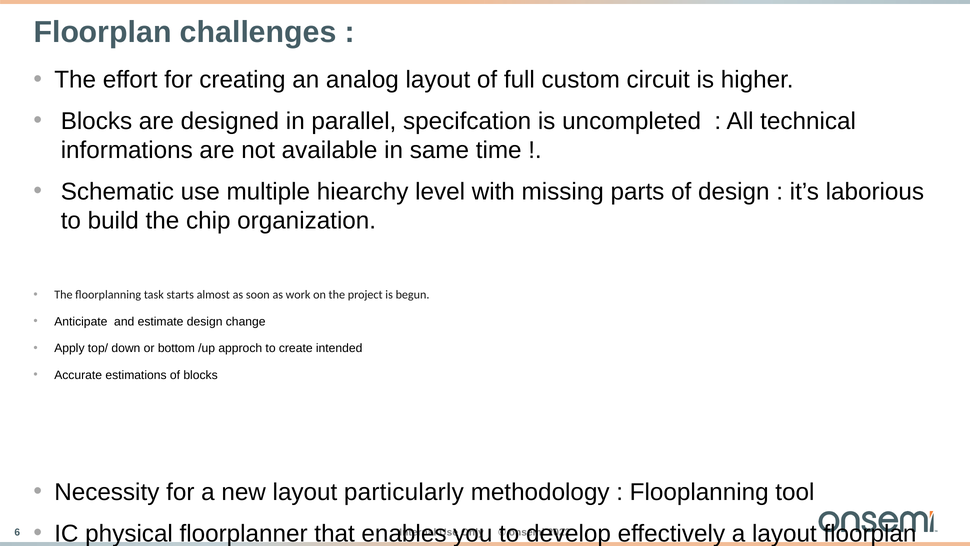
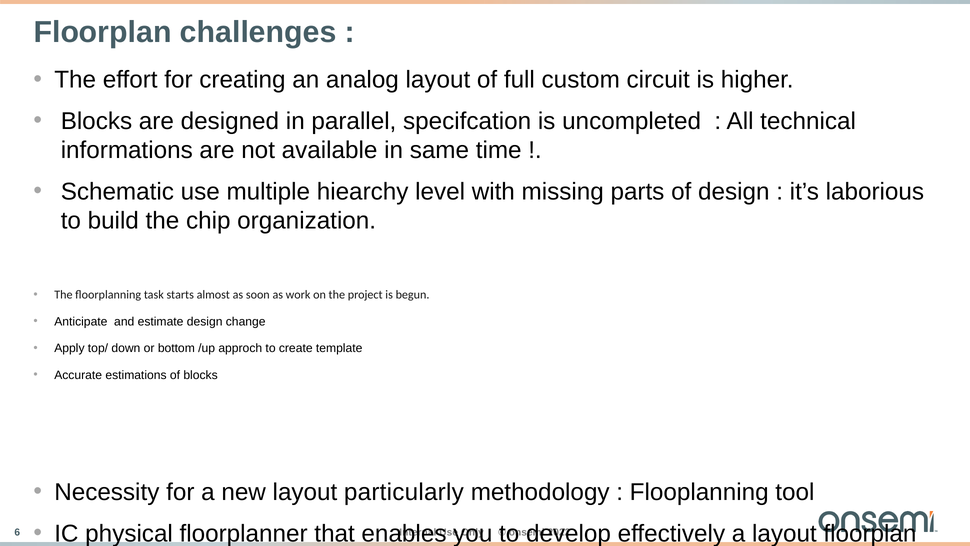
intended: intended -> template
